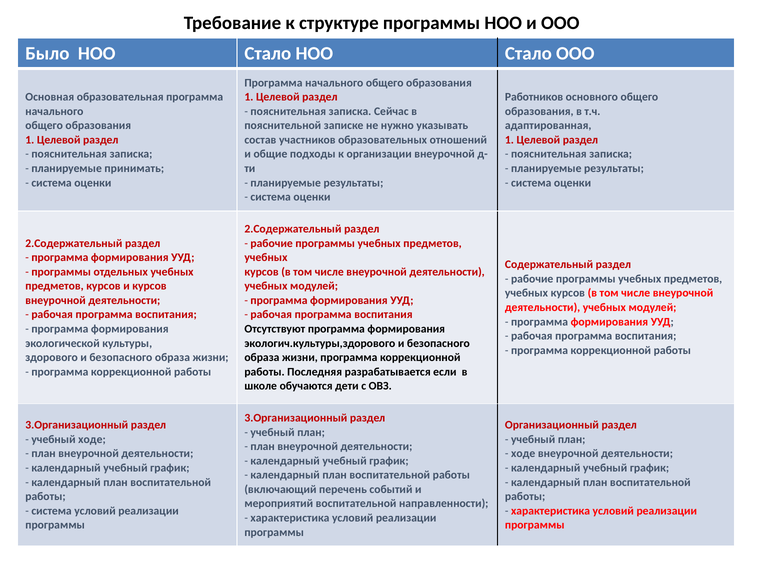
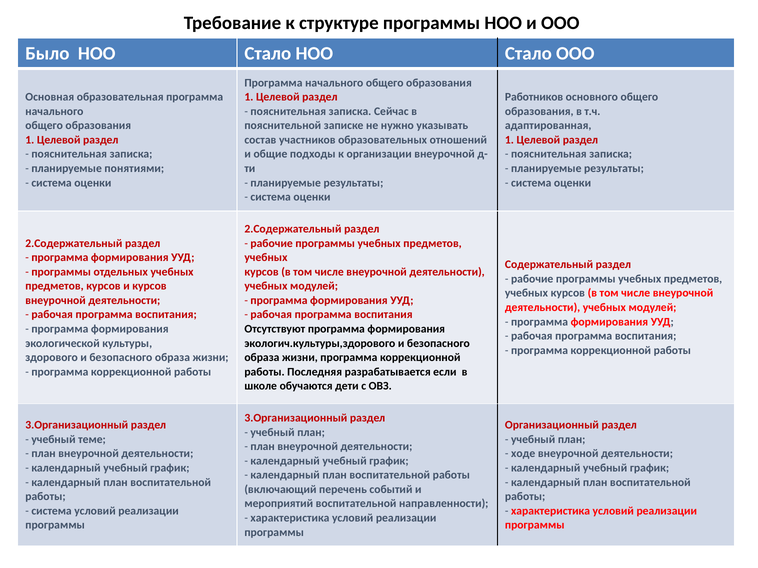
принимать: принимать -> понятиями
учебный ходе: ходе -> теме
